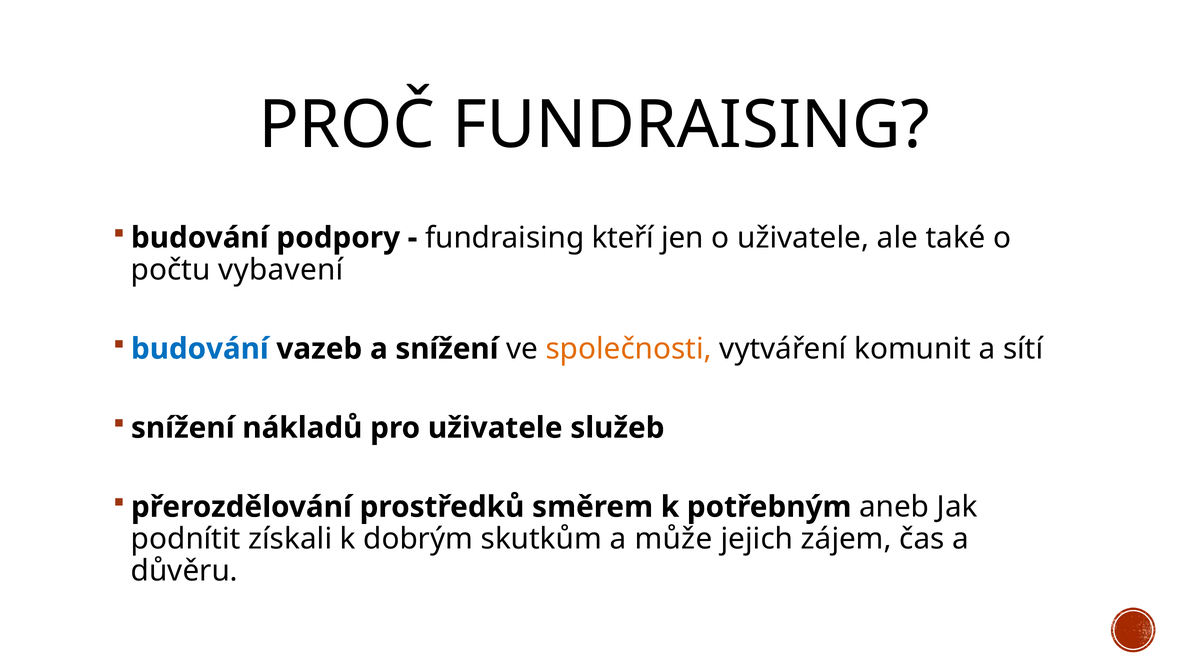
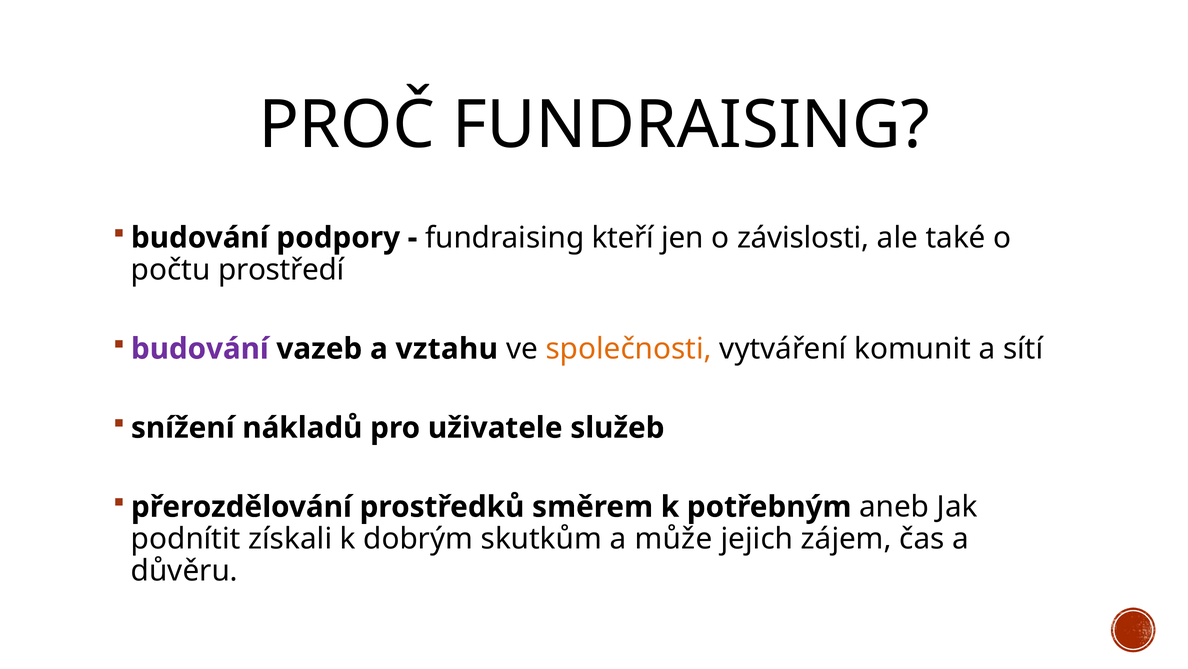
o uživatele: uživatele -> závislosti
vybavení: vybavení -> prostředí
budování at (200, 348) colour: blue -> purple
a snížení: snížení -> vztahu
